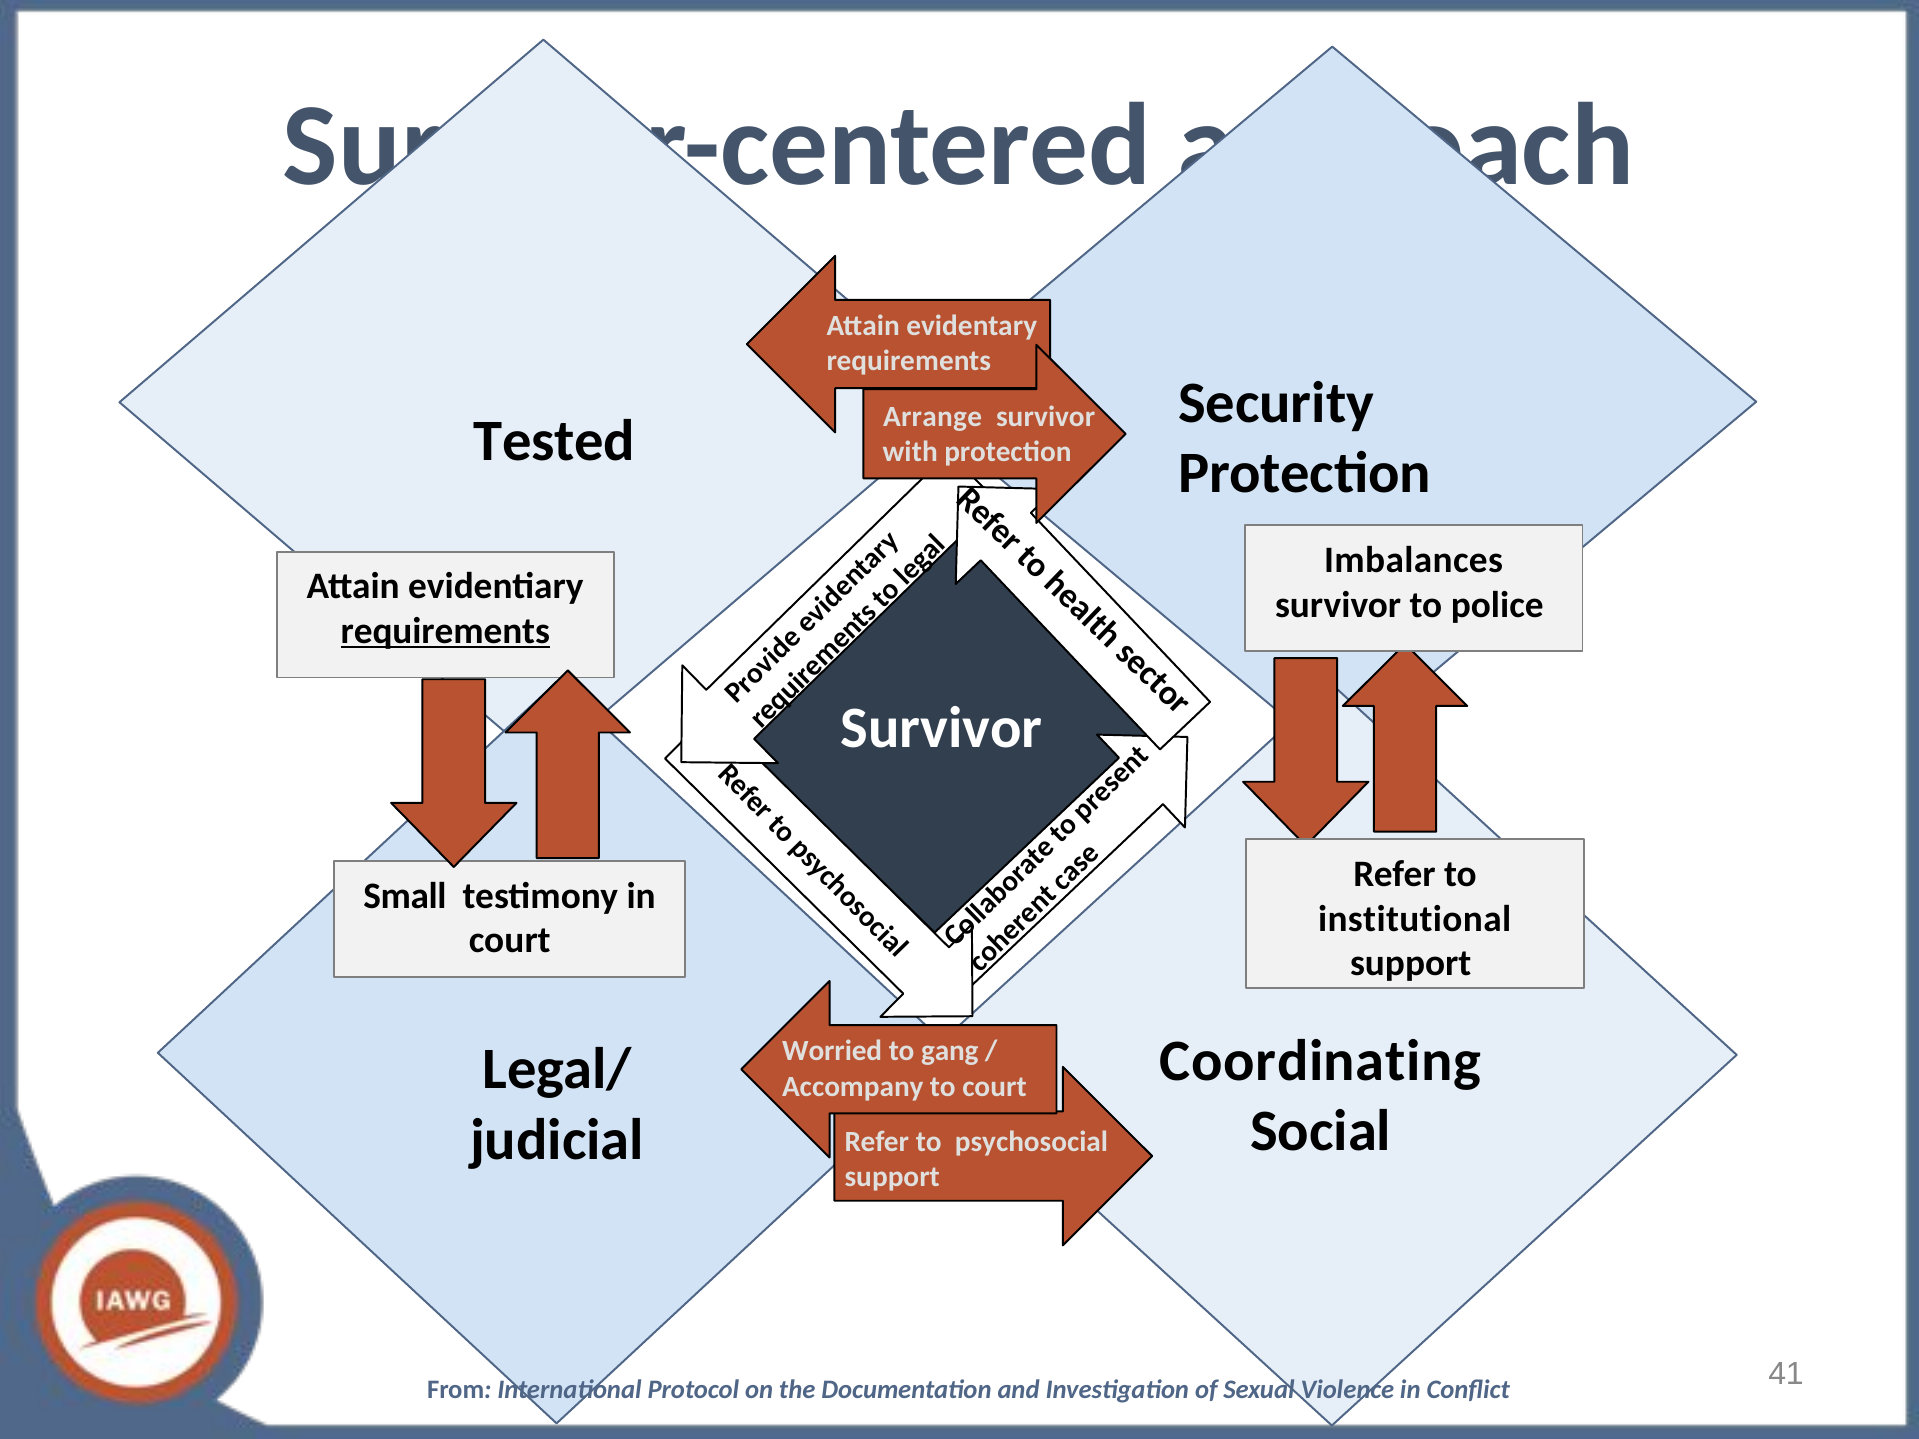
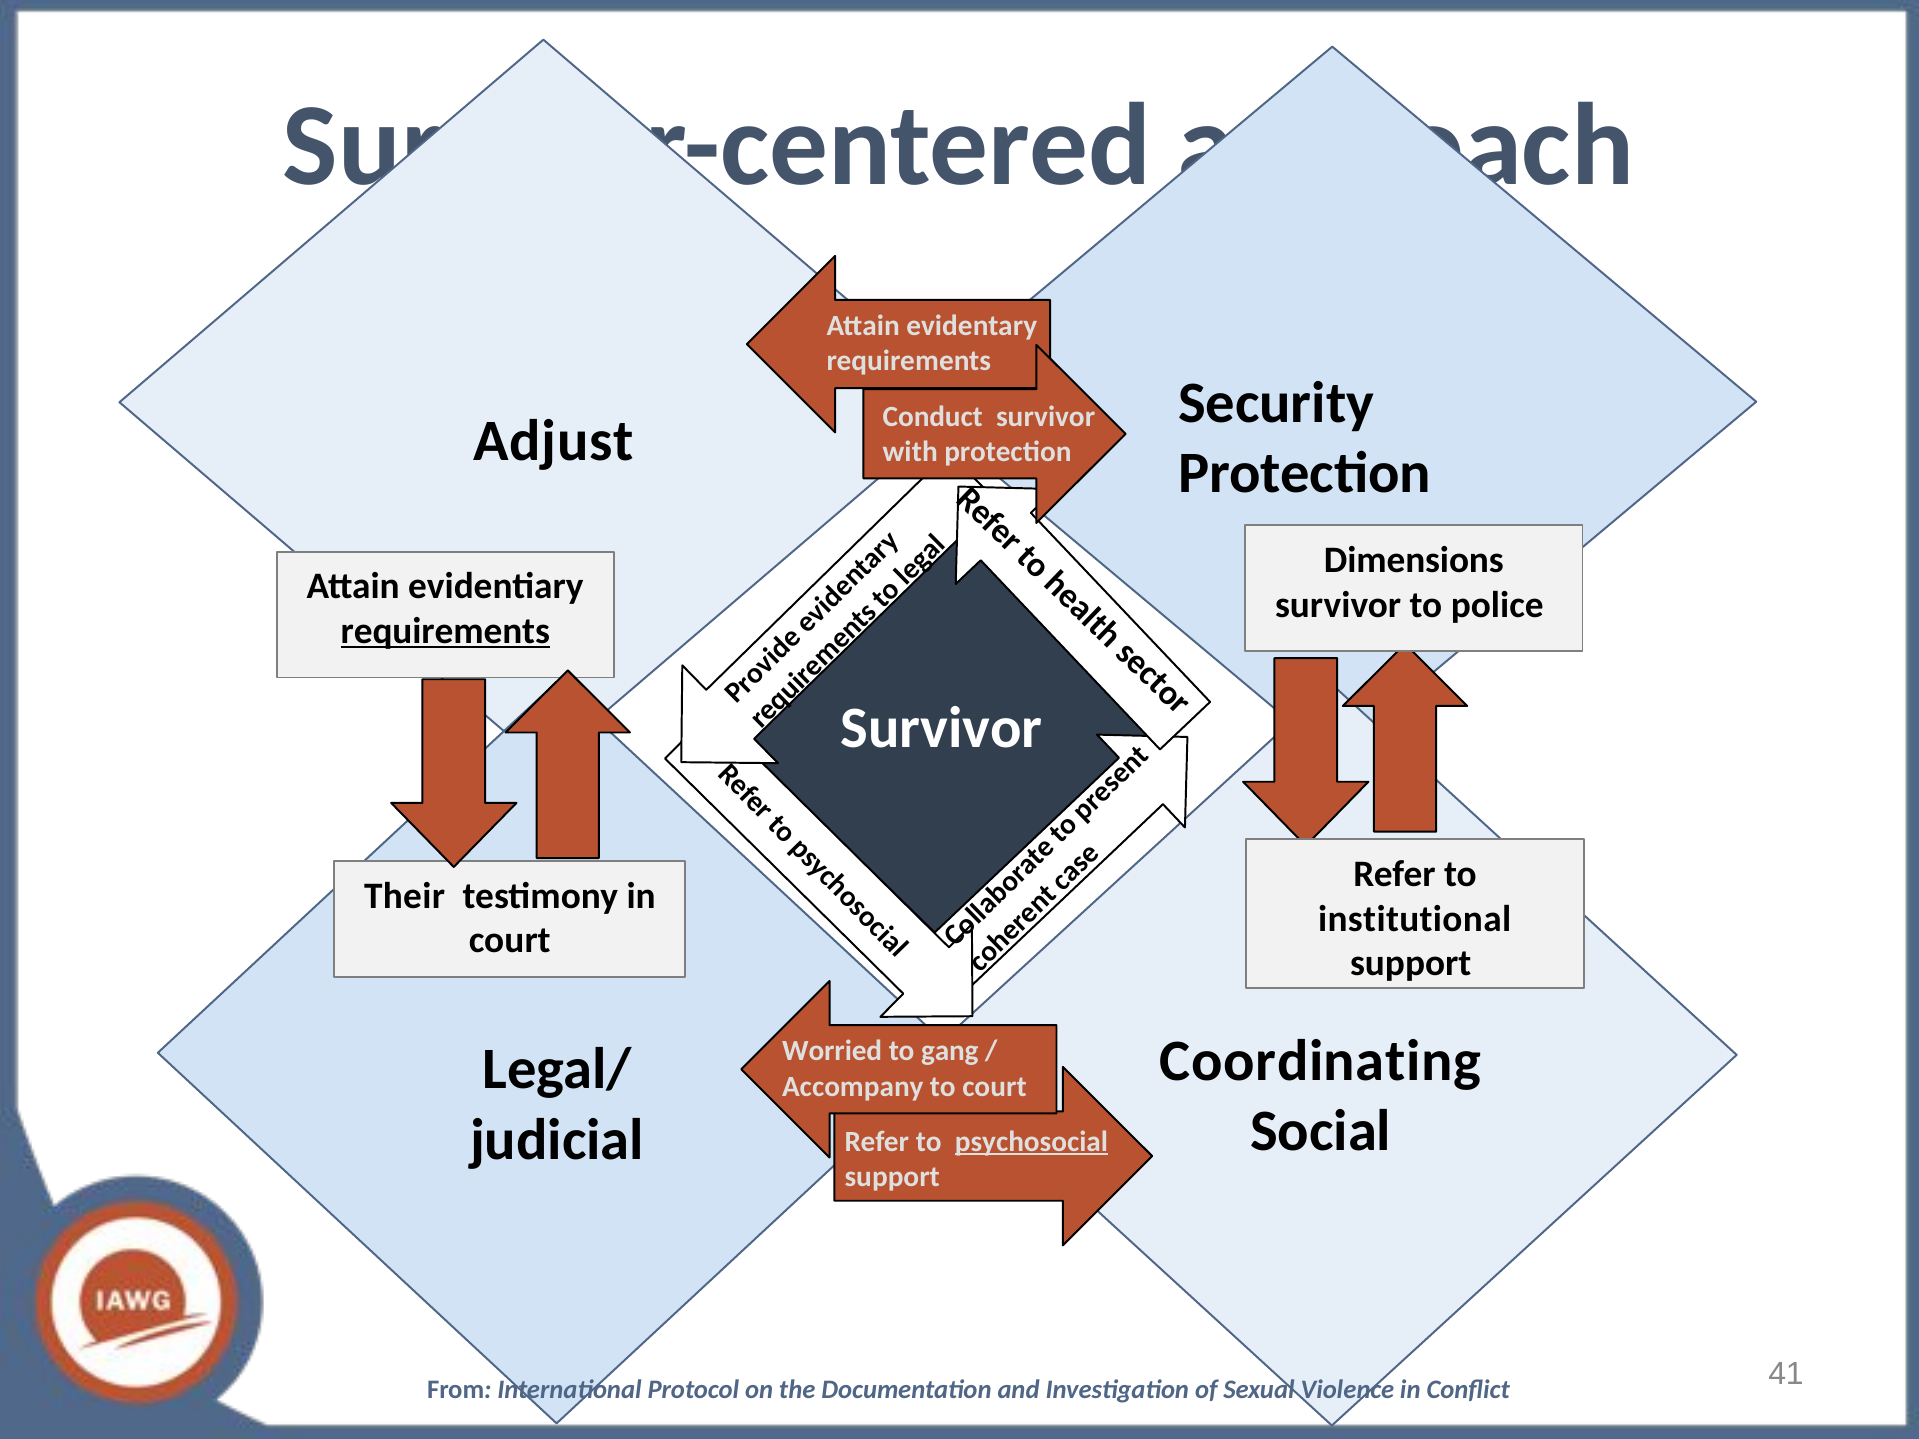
Arrange: Arrange -> Conduct
Tested: Tested -> Adjust
Imbalances: Imbalances -> Dimensions
Small: Small -> Their
psychosocial underline: none -> present
